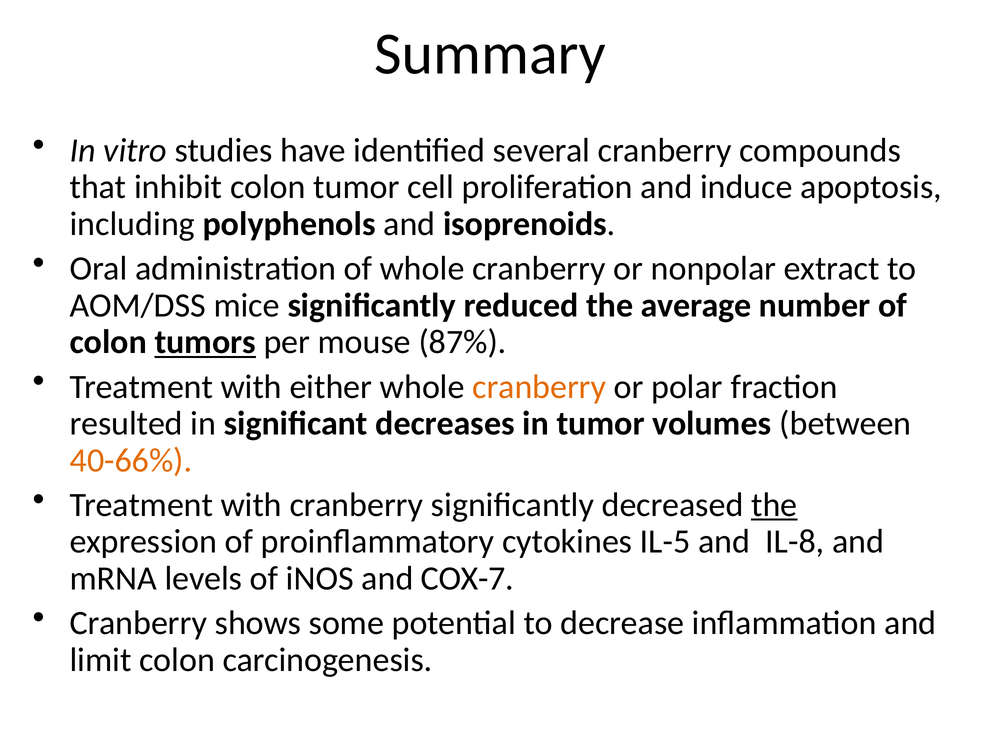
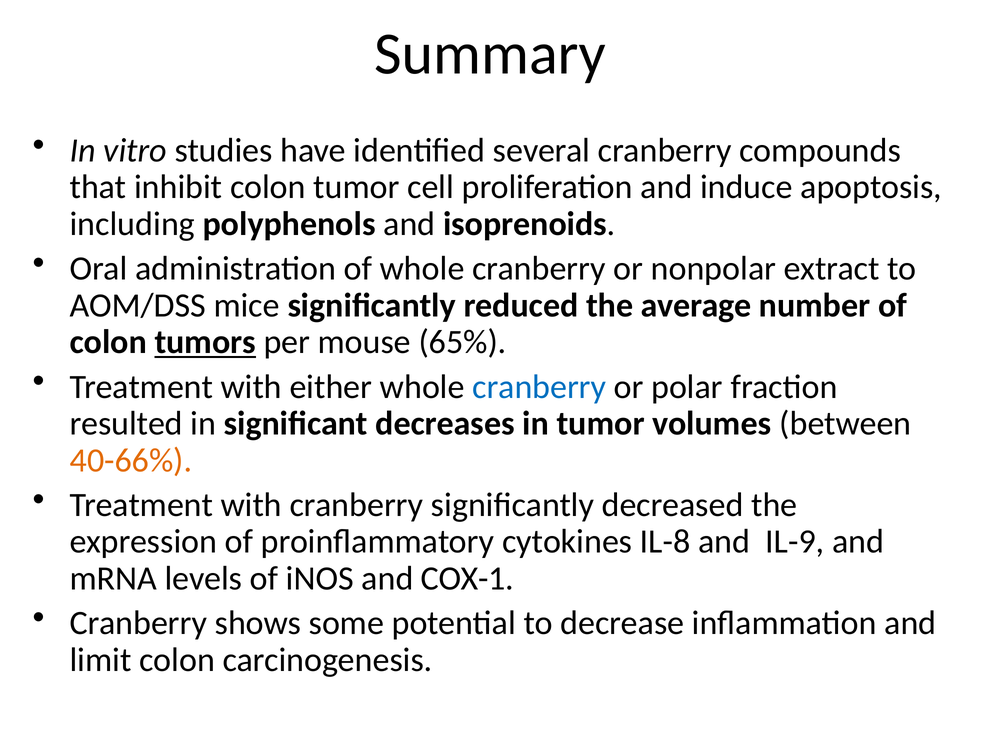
87%: 87% -> 65%
cranberry at (539, 387) colour: orange -> blue
the at (774, 505) underline: present -> none
IL-5: IL-5 -> IL-8
IL-8: IL-8 -> IL-9
COX-7: COX-7 -> COX-1
